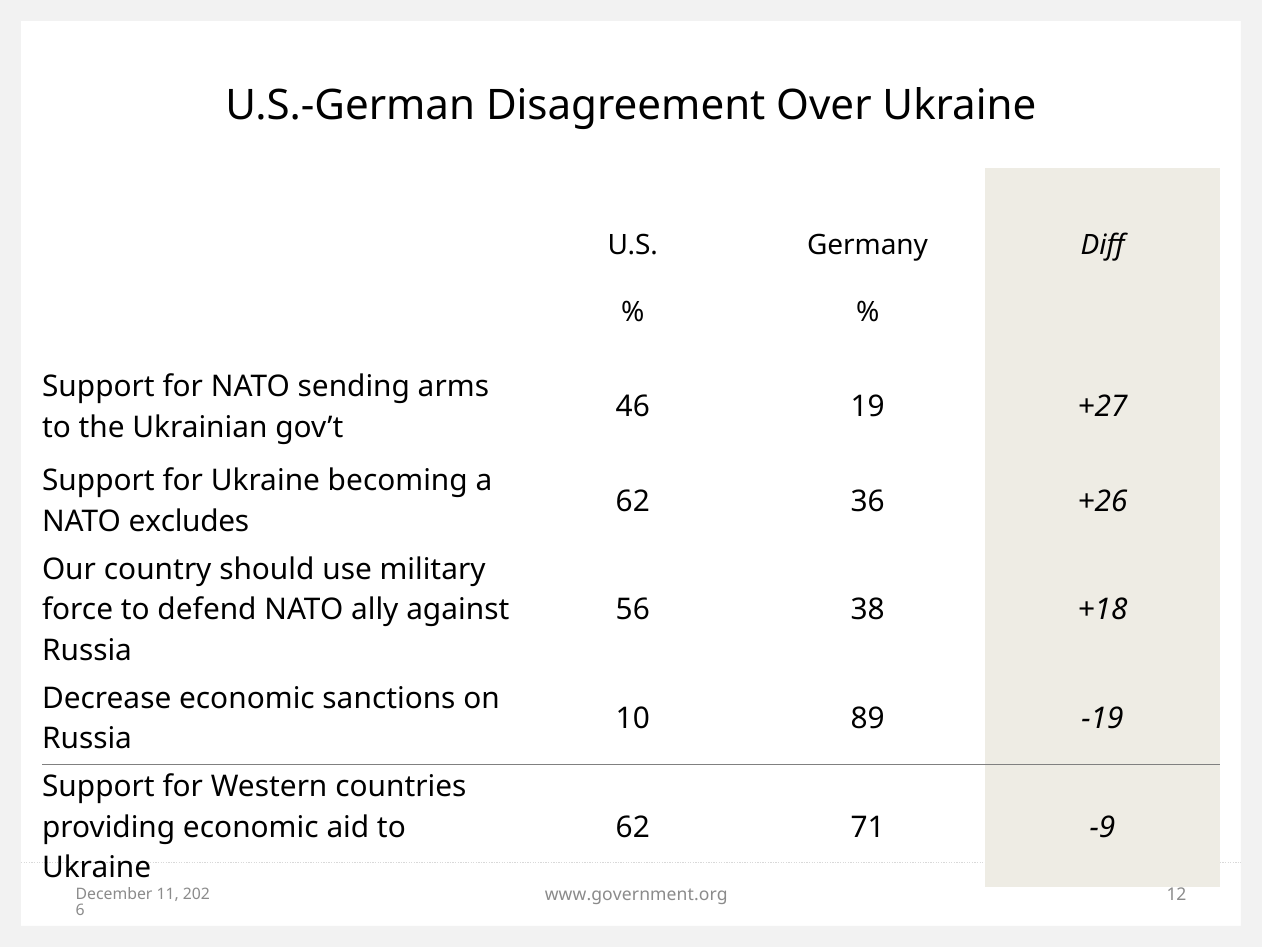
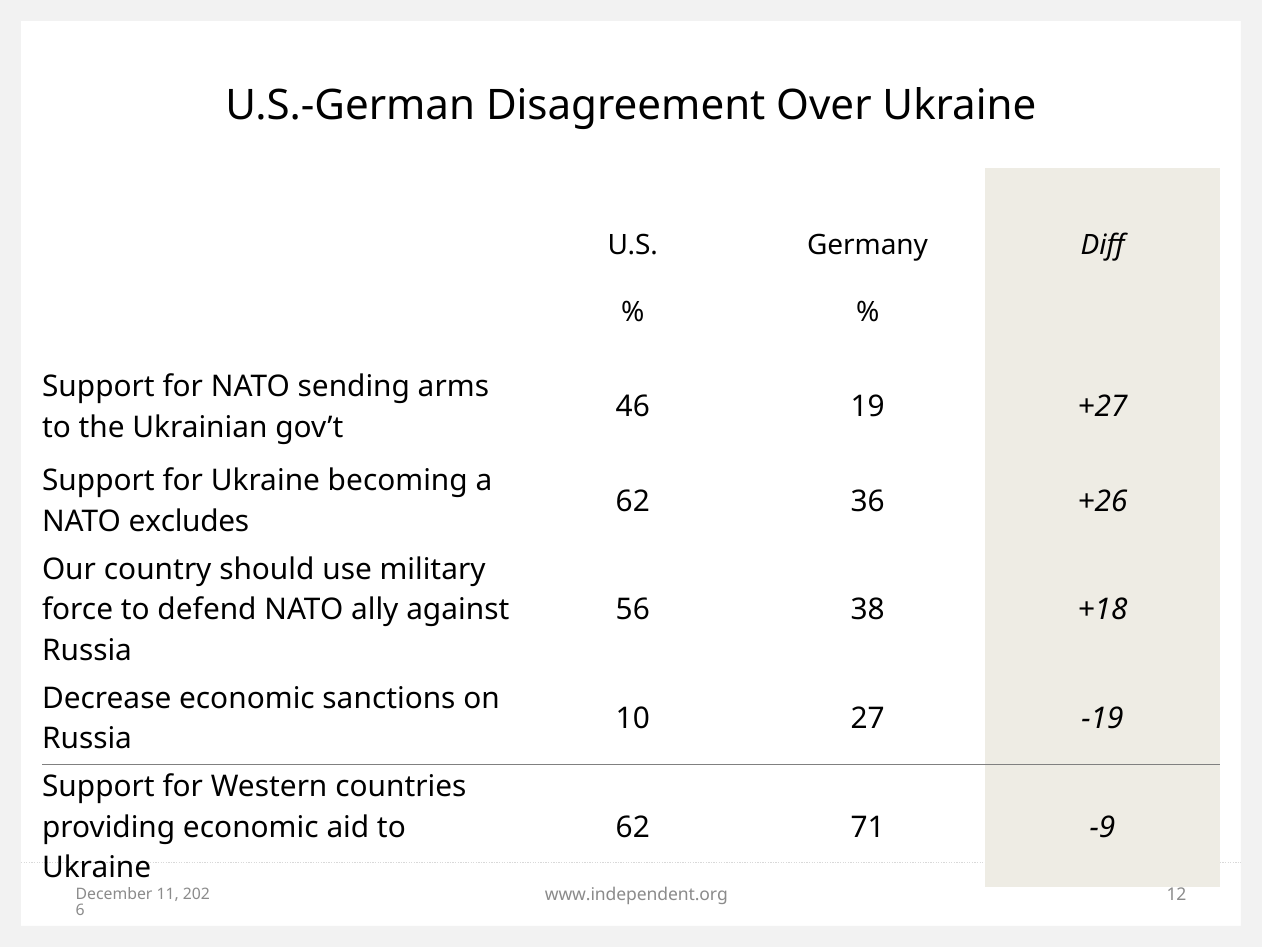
89: 89 -> 27
www.government.org: www.government.org -> www.independent.org
